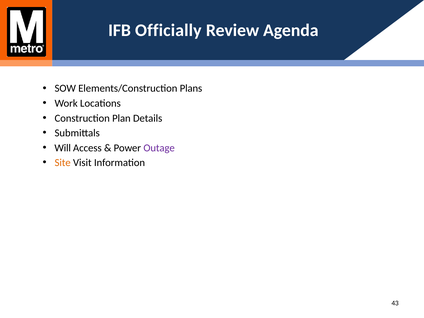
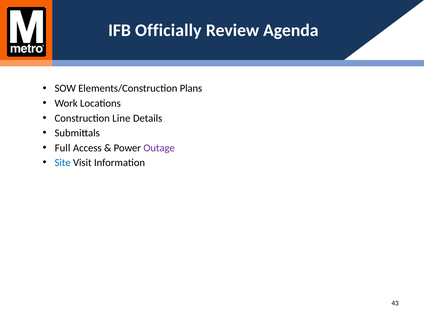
Plan: Plan -> Line
Will: Will -> Full
Site colour: orange -> blue
